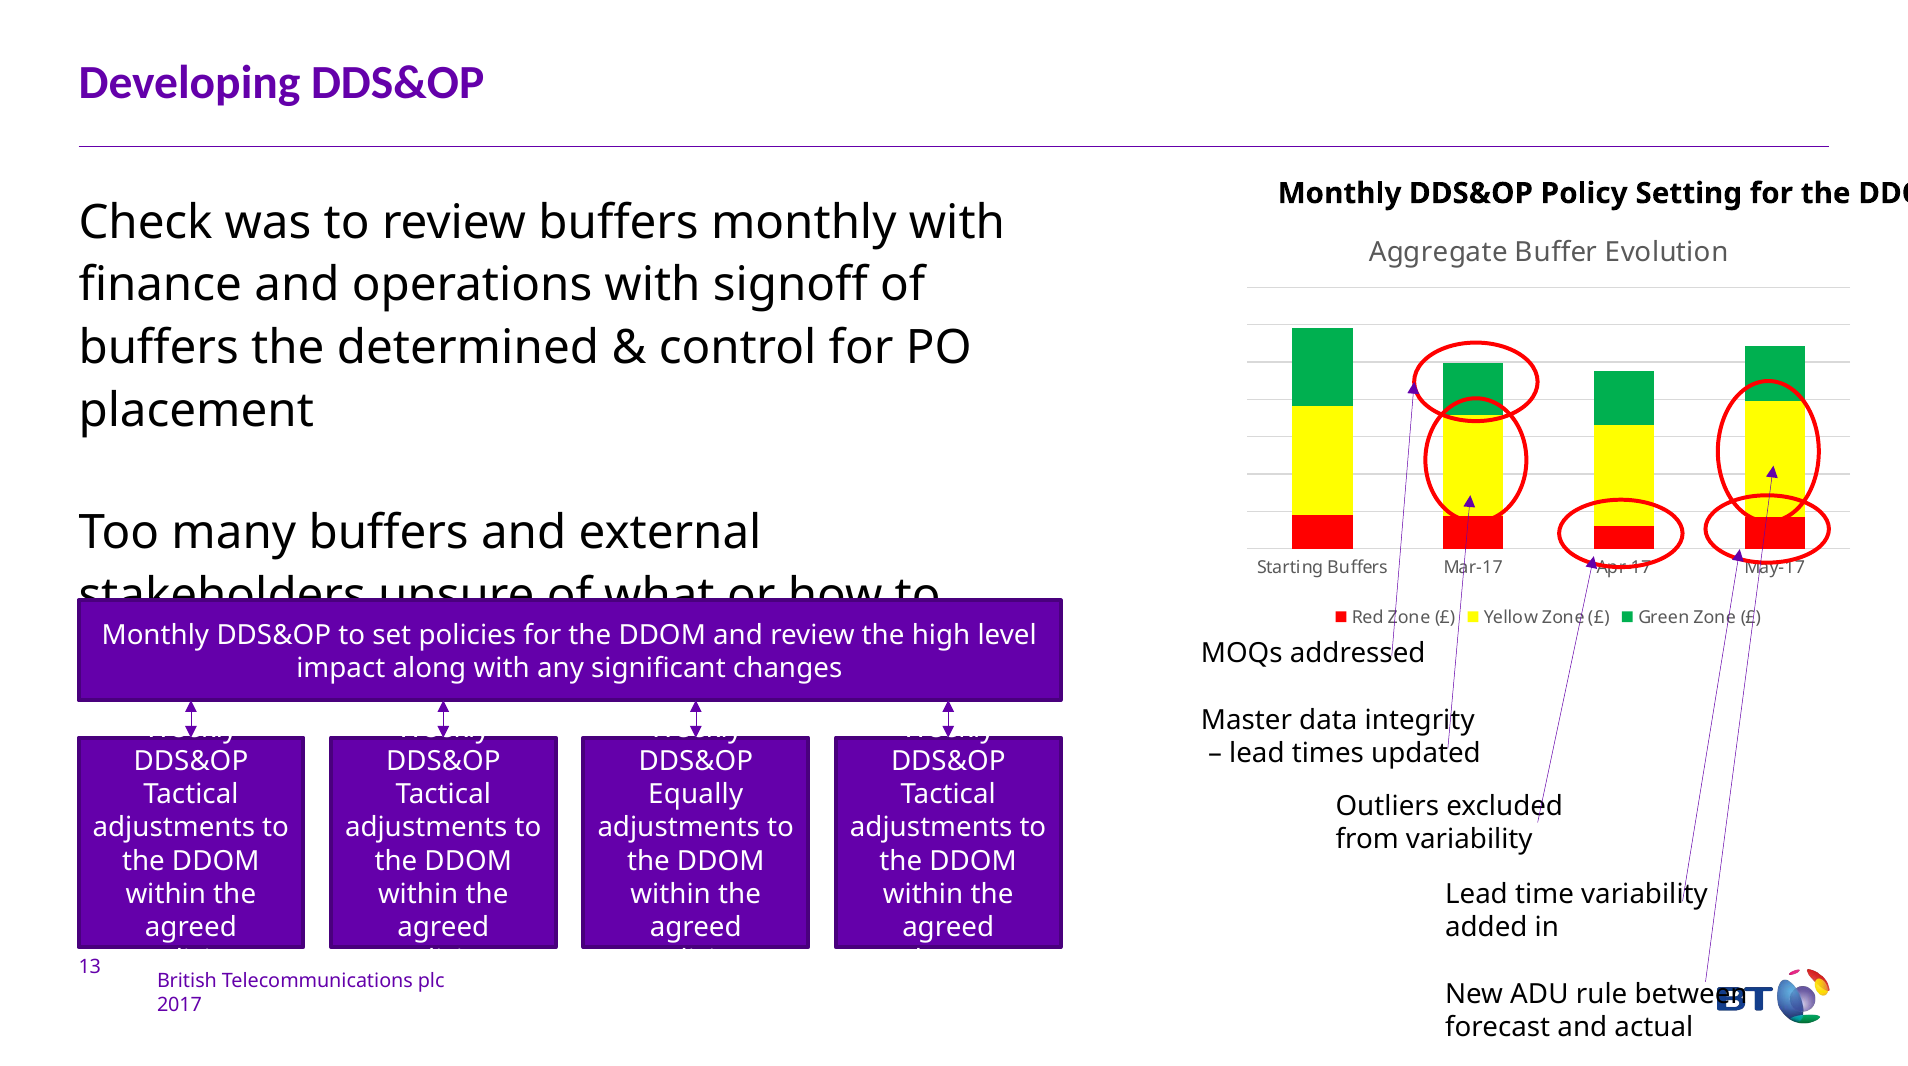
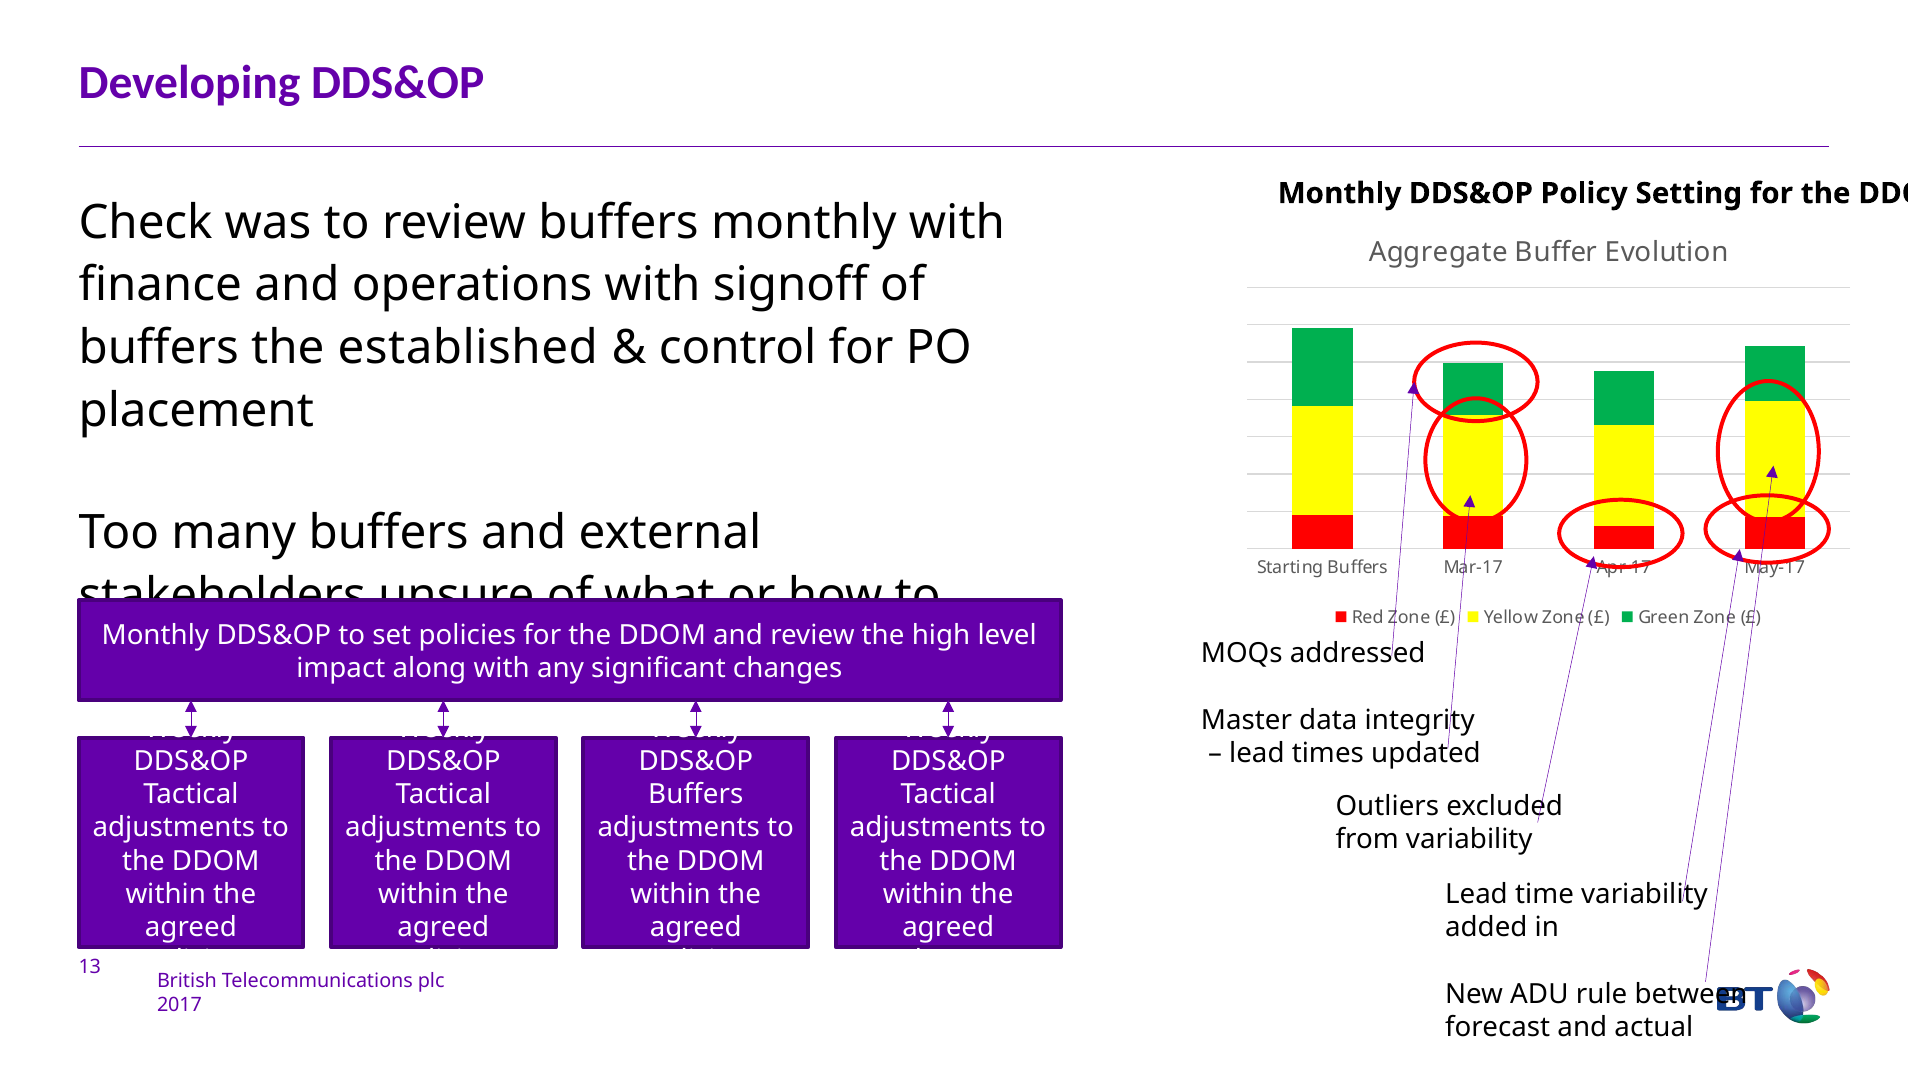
determined: determined -> established
Equally at (696, 795): Equally -> Buffers
